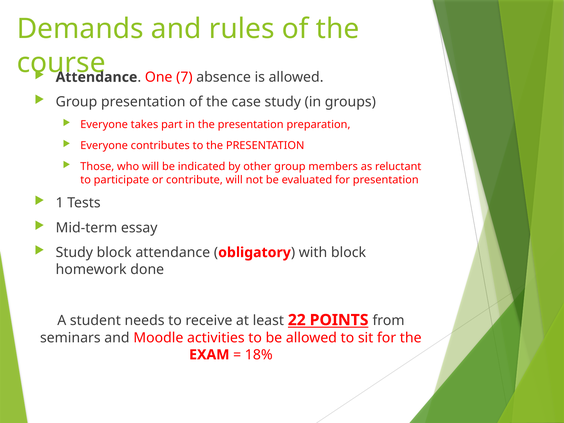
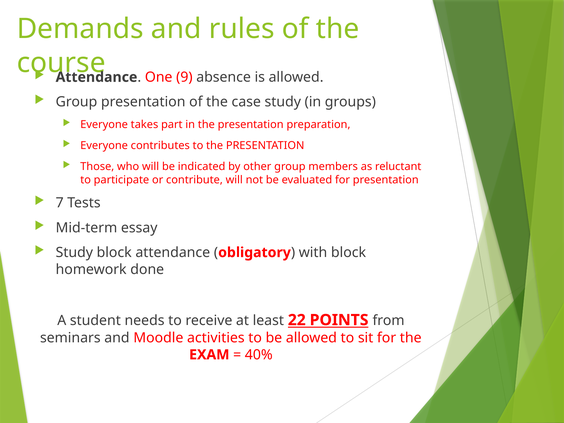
7: 7 -> 9
1: 1 -> 7
18%: 18% -> 40%
